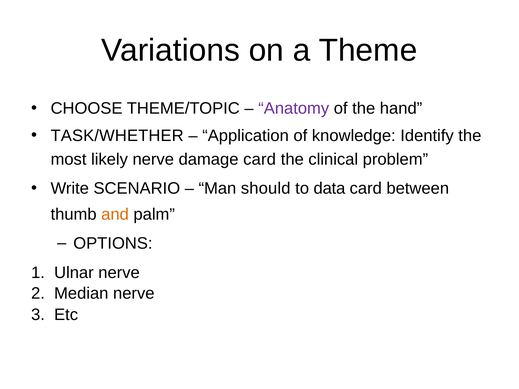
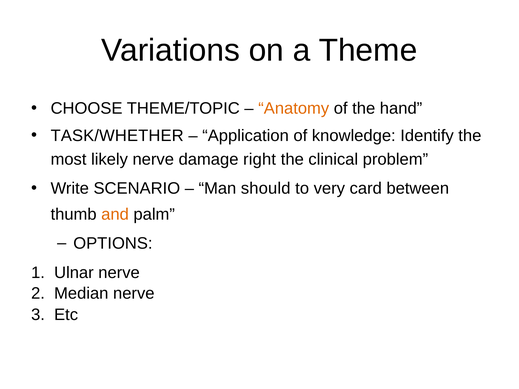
Anatomy colour: purple -> orange
damage card: card -> right
data: data -> very
